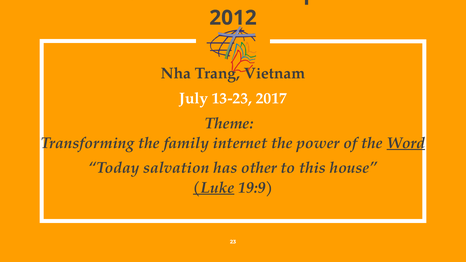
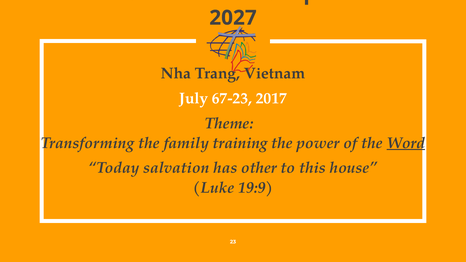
2012: 2012 -> 2027
13-23: 13-23 -> 67-23
internet: internet -> training
Luke underline: present -> none
